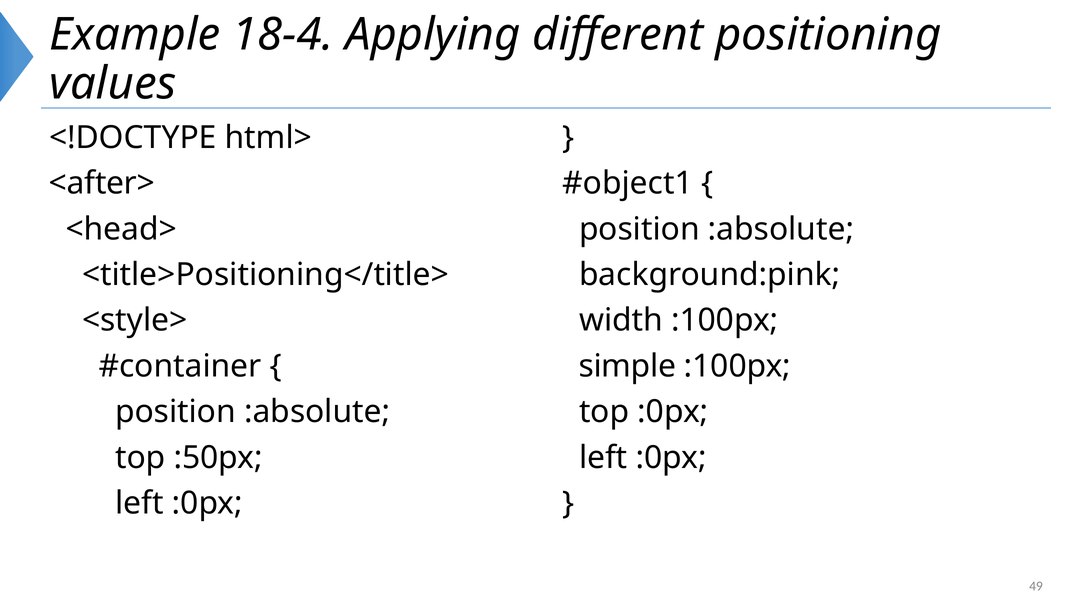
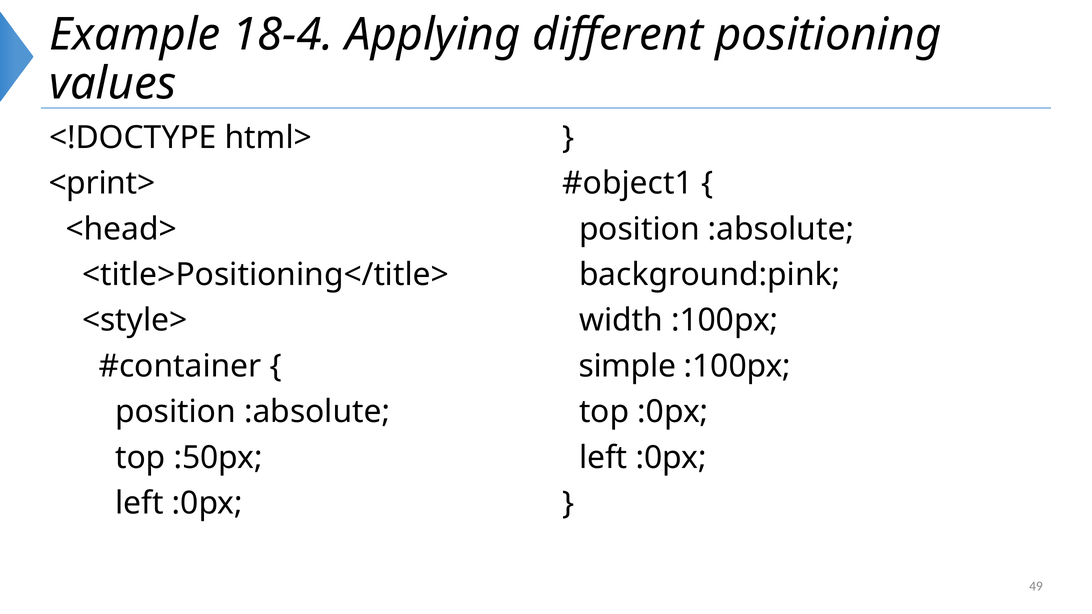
<after>: <after> -> <print>
